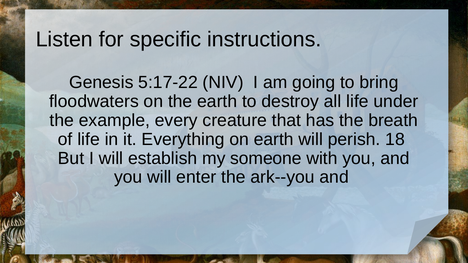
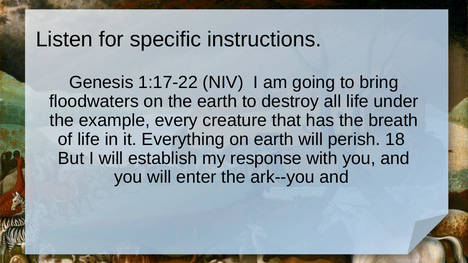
5:17-22: 5:17-22 -> 1:17-22
someone: someone -> response
